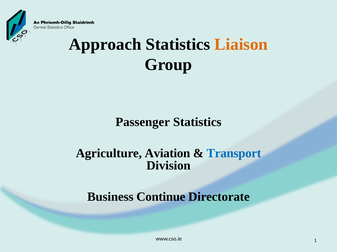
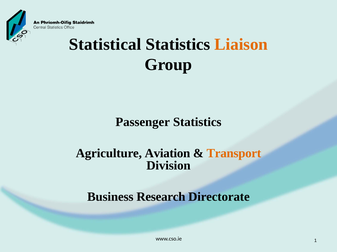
Approach: Approach -> Statistical
Transport colour: blue -> orange
Continue: Continue -> Research
